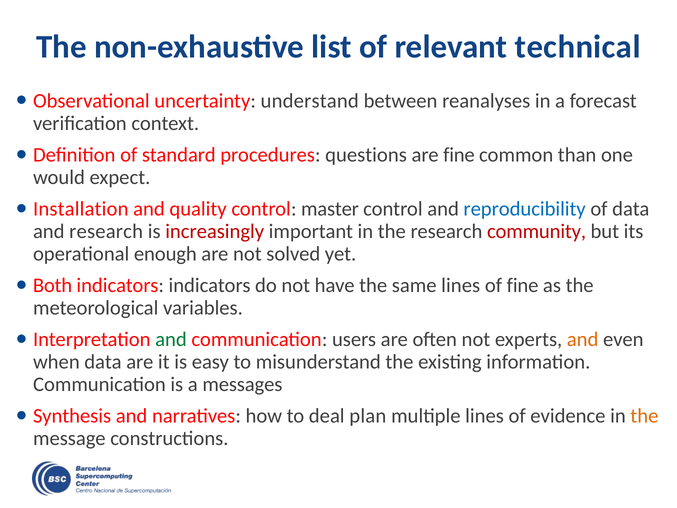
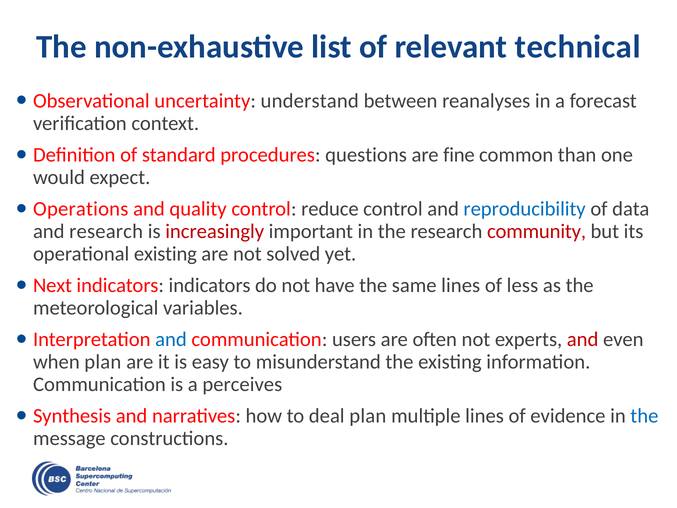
Installation: Installation -> Operations
master: master -> reduce
operational enough: enough -> existing
Both: Both -> Next
of fine: fine -> less
and at (171, 339) colour: green -> blue
and at (583, 339) colour: orange -> red
when data: data -> plan
messages: messages -> perceives
the at (644, 416) colour: orange -> blue
